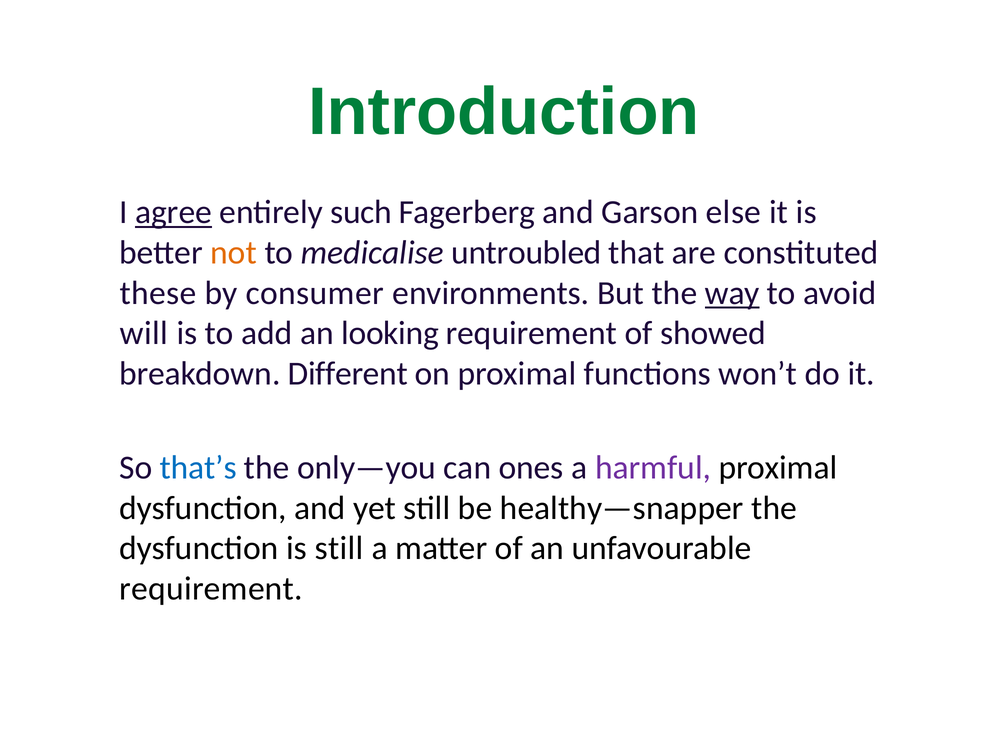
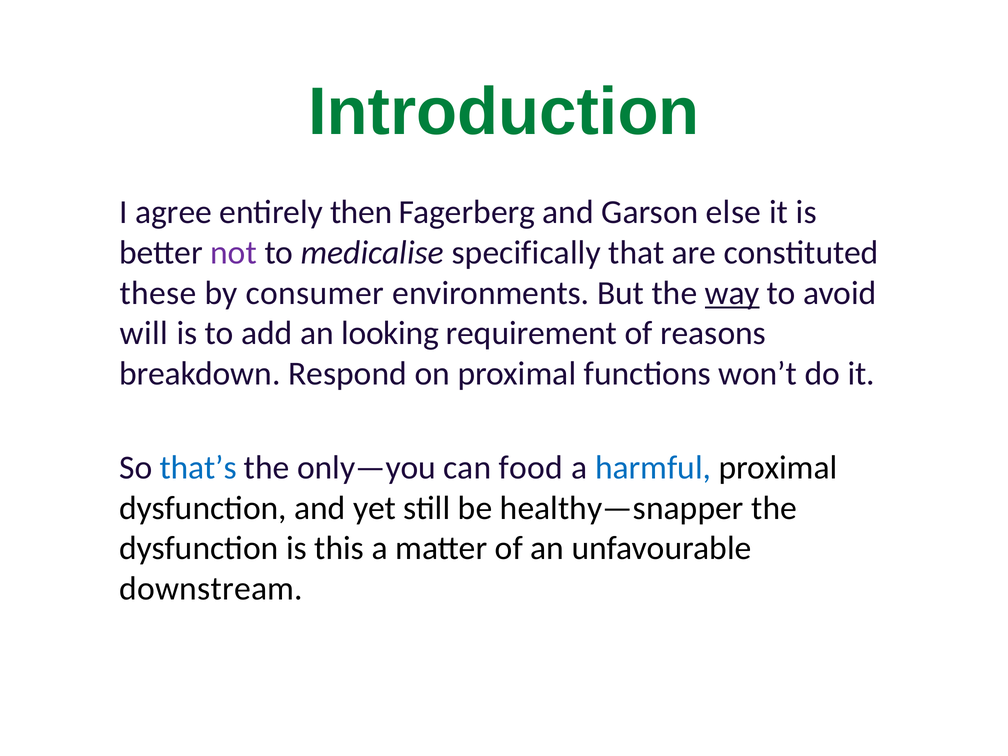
agree underline: present -> none
such: such -> then
not colour: orange -> purple
untroubled: untroubled -> specifically
showed: showed -> reasons
Different: Different -> Respond
ones: ones -> food
harmful colour: purple -> blue
is still: still -> this
requirement at (211, 589): requirement -> downstream
